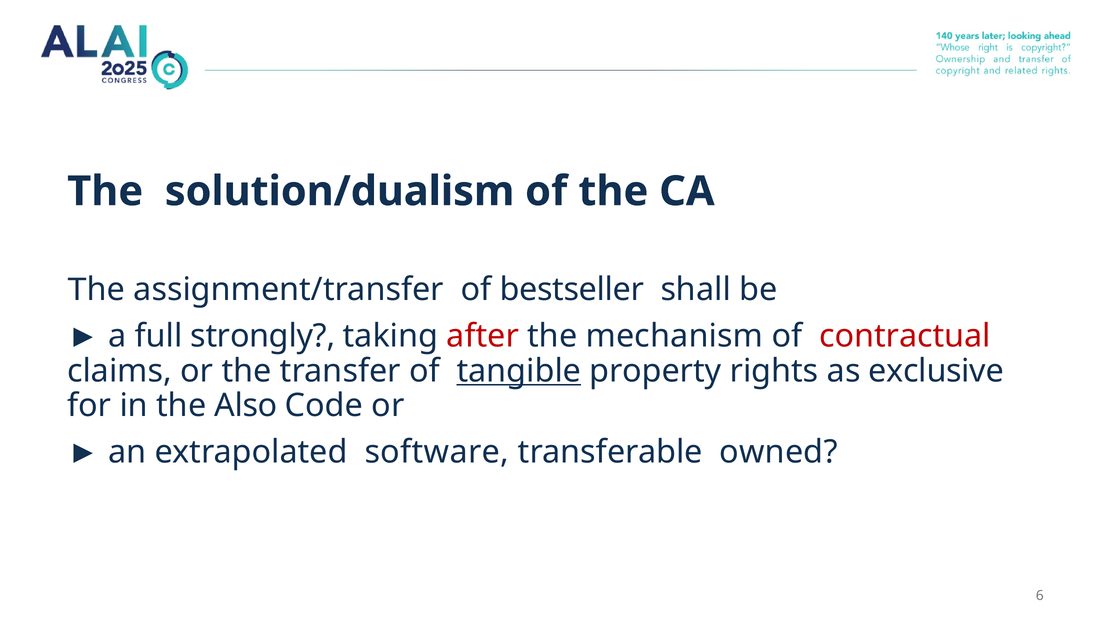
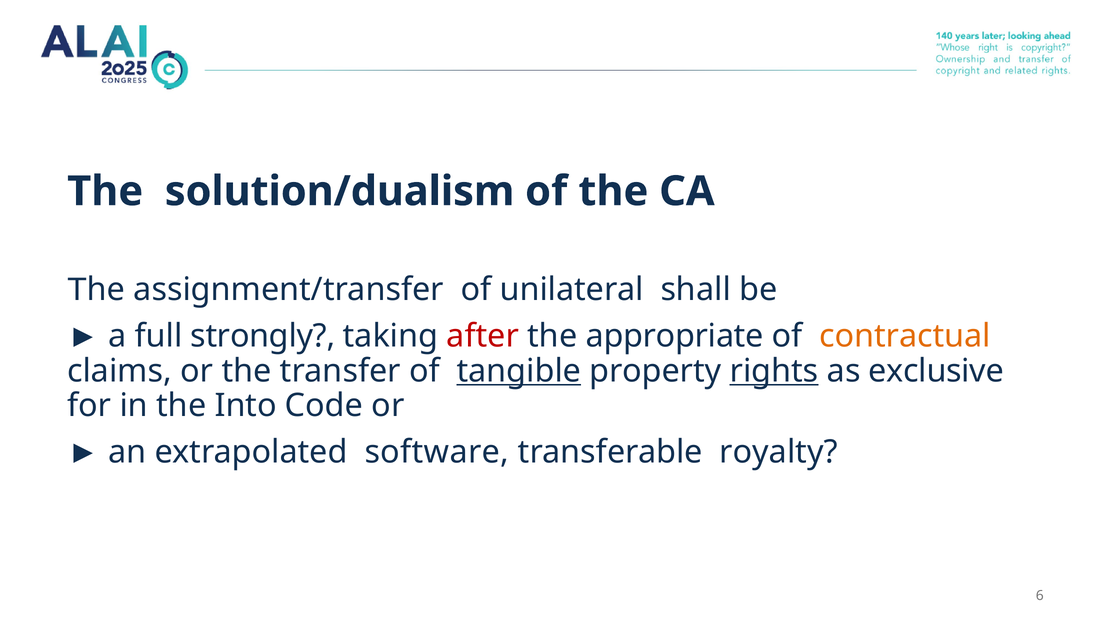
bestseller: bestseller -> unilateral
mechanism: mechanism -> appropriate
contractual colour: red -> orange
rights underline: none -> present
Also: Also -> Into
owned: owned -> royalty
